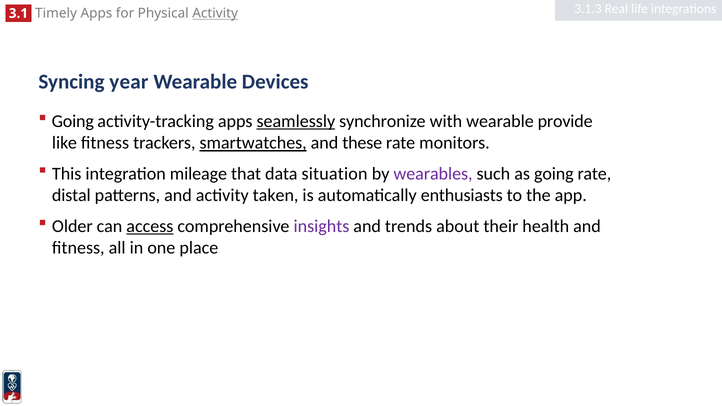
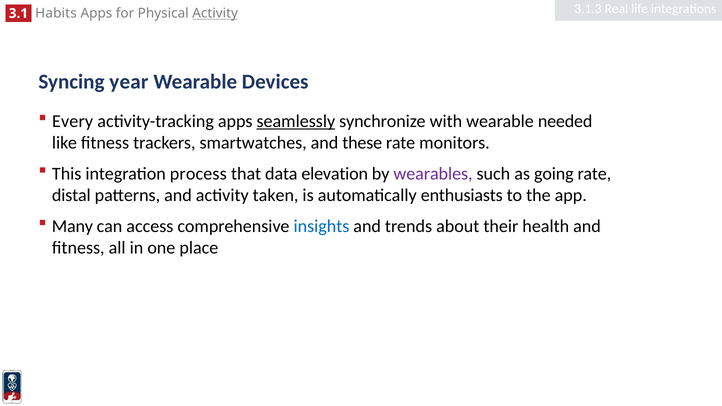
Timely: Timely -> Habits
Going at (73, 121): Going -> Every
provide: provide -> needed
smartwatches underline: present -> none
mileage: mileage -> process
situation: situation -> elevation
Older: Older -> Many
access underline: present -> none
insights colour: purple -> blue
